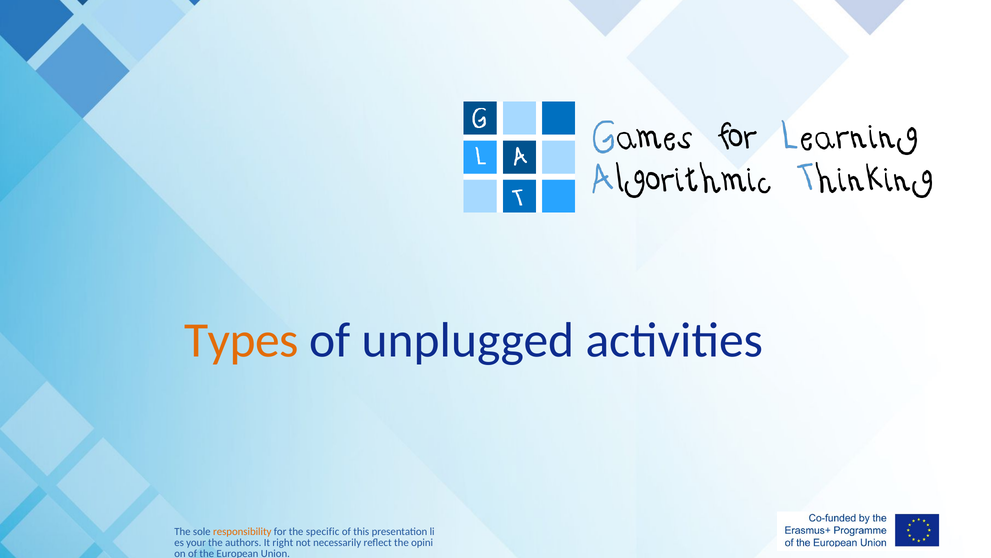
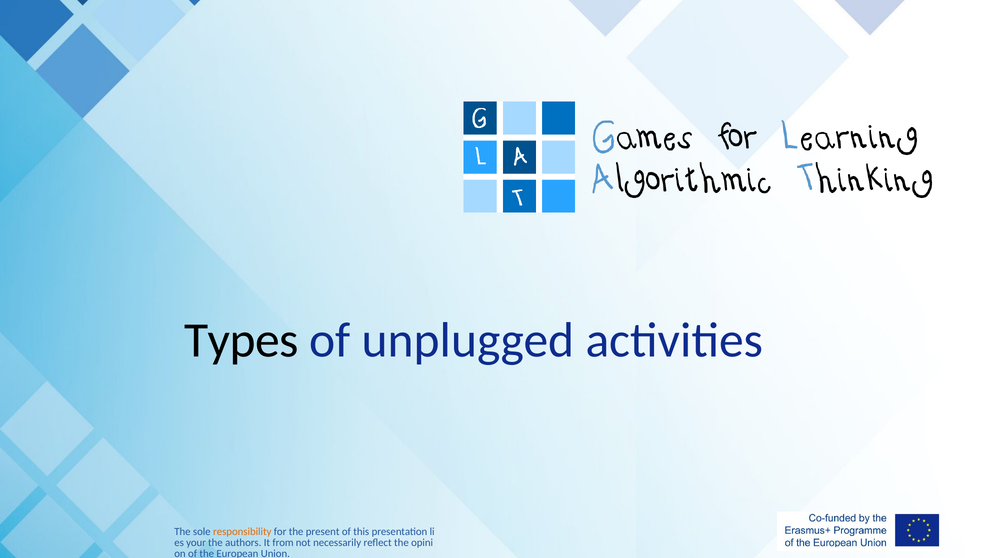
Types colour: orange -> black
specific: specific -> present
right: right -> from
